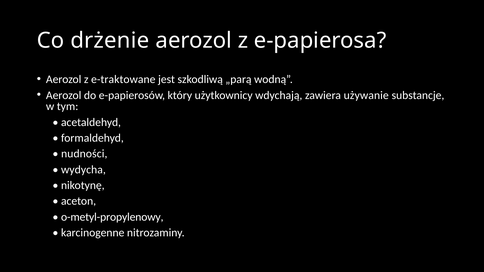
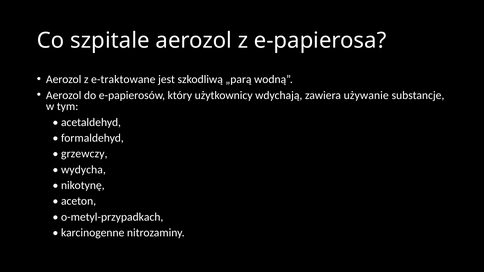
drżenie: drżenie -> szpitale
nudności: nudności -> grzewczy
o-metyl-propylenowy: o-metyl-propylenowy -> o-metyl-przypadkach
